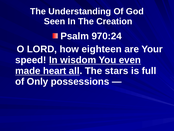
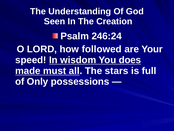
970:24: 970:24 -> 246:24
eighteen: eighteen -> followed
even: even -> does
heart: heart -> must
